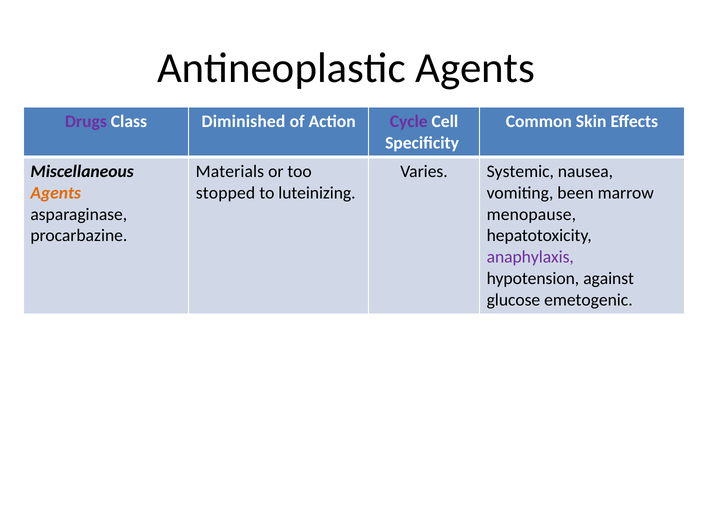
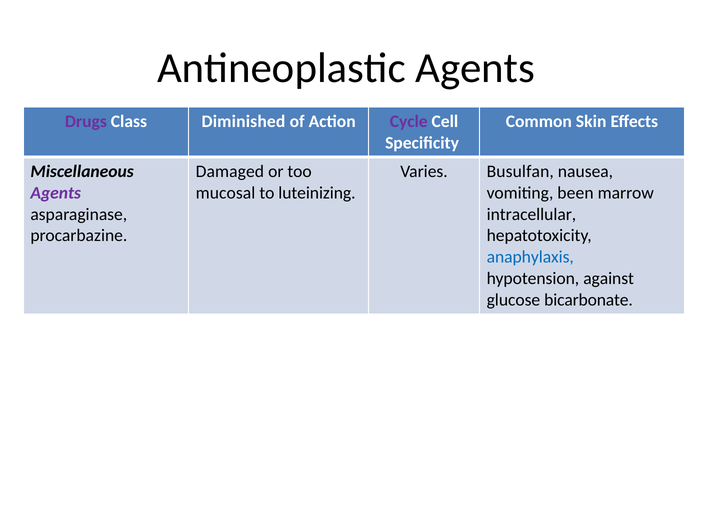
Materials: Materials -> Damaged
Systemic: Systemic -> Busulfan
Agents at (56, 193) colour: orange -> purple
stopped: stopped -> mucosal
menopause: menopause -> intracellular
anaphylaxis colour: purple -> blue
emetogenic: emetogenic -> bicarbonate
